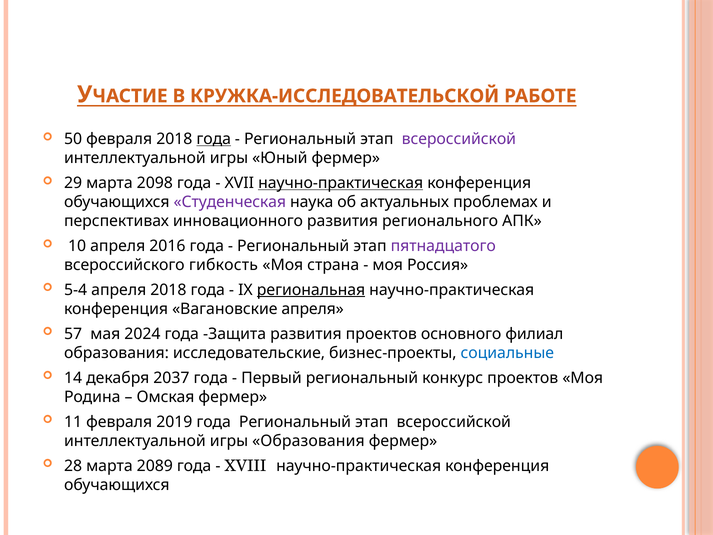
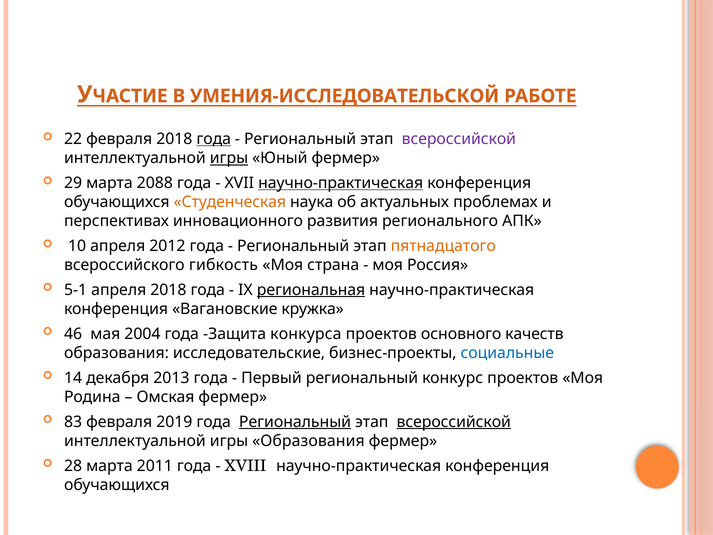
КРУЖКА-ИССЛЕДОВАТЕЛЬСКОЙ: КРУЖКА-ИССЛЕДОВАТЕЛЬСКОЙ -> УМЕНИЯ-ИССЛЕДОВАТЕЛЬСКОЙ
50: 50 -> 22
игры at (229, 158) underline: none -> present
2098: 2098 -> 2088
Студенческая colour: purple -> orange
2016: 2016 -> 2012
пятнадцатого colour: purple -> orange
5-4: 5-4 -> 5-1
Вагановские апреля: апреля -> кружка
57: 57 -> 46
2024: 2024 -> 2004
Защита развития: развития -> конкурса
филиал: филиал -> качеств
2037: 2037 -> 2013
11: 11 -> 83
Региональный at (295, 422) underline: none -> present
всероссийской at (454, 422) underline: none -> present
2089: 2089 -> 2011
